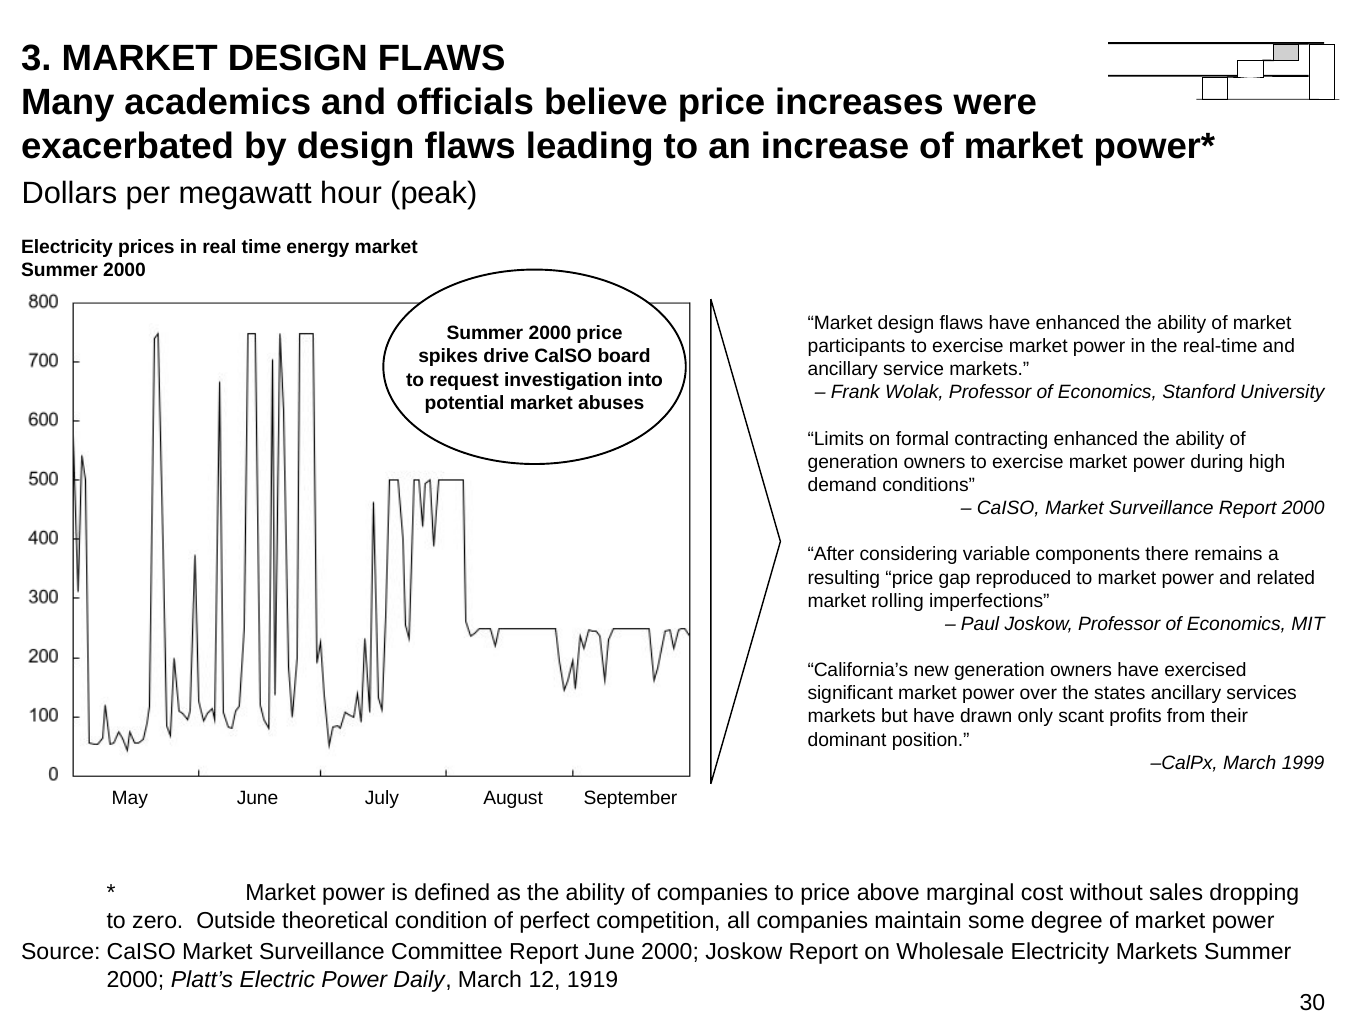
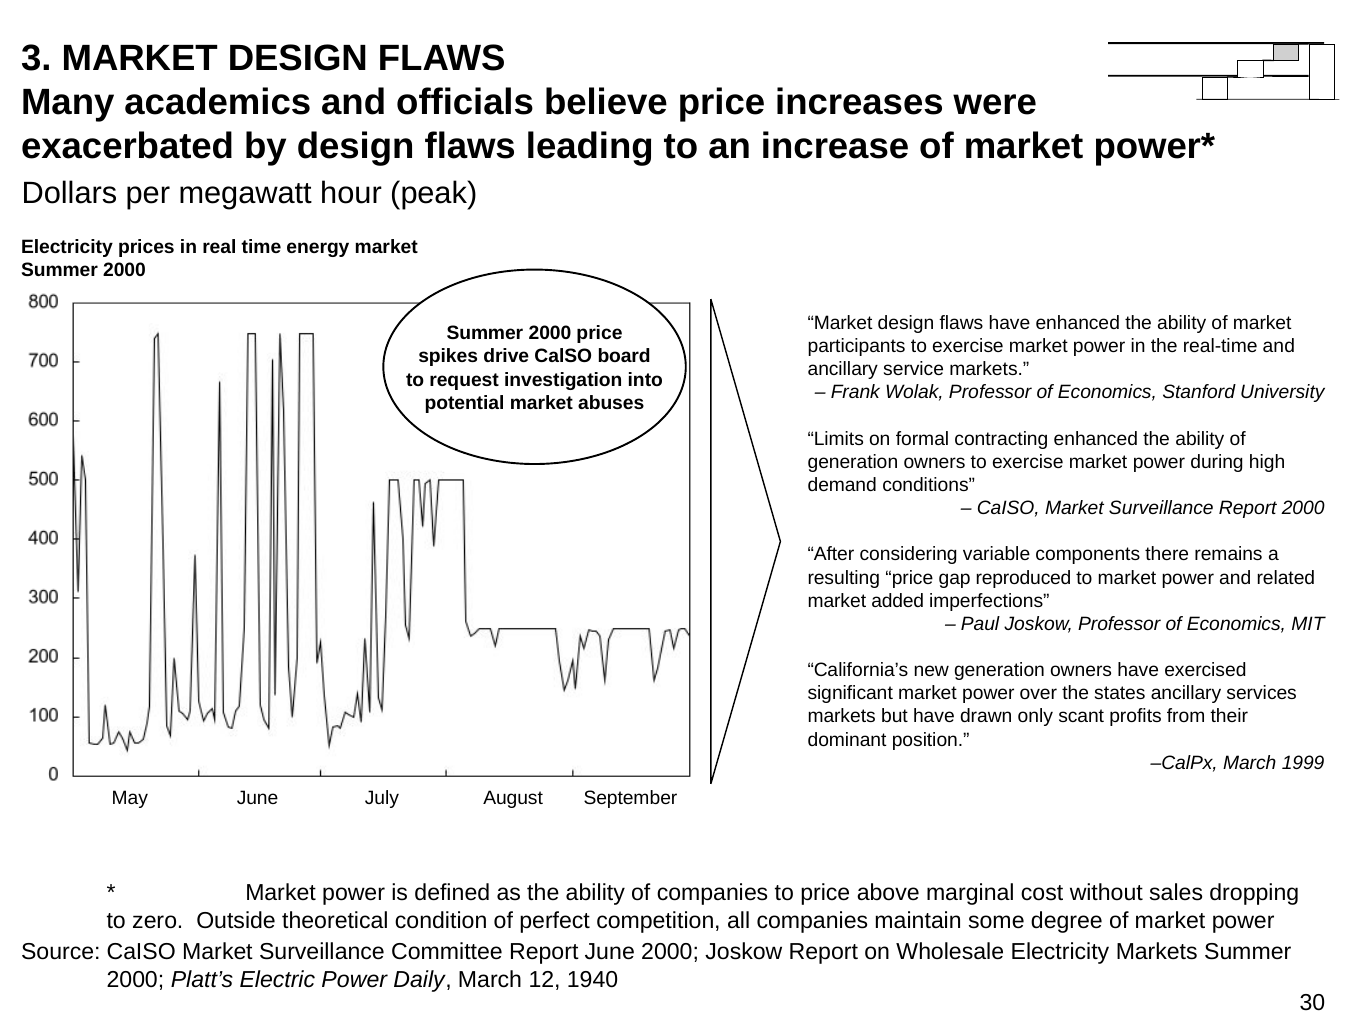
rolling: rolling -> added
1919: 1919 -> 1940
